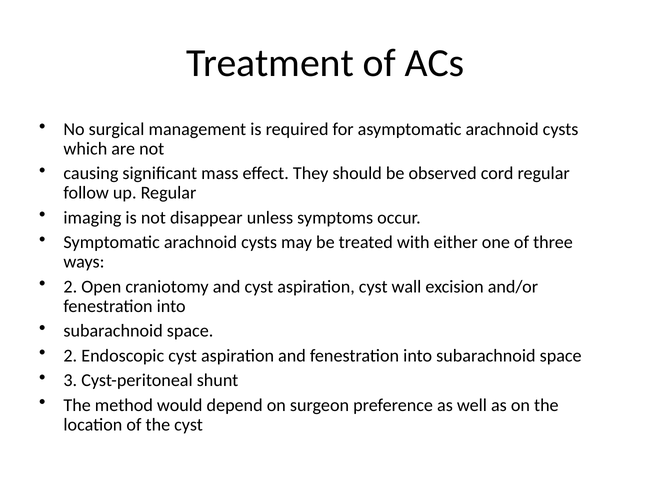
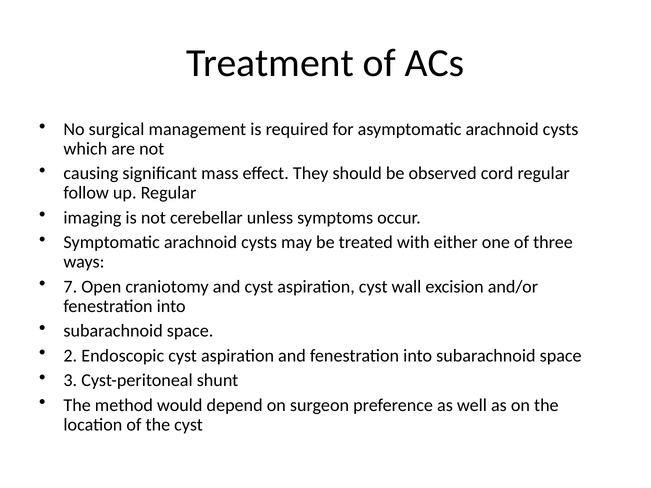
disappear: disappear -> cerebellar
2 at (70, 287): 2 -> 7
